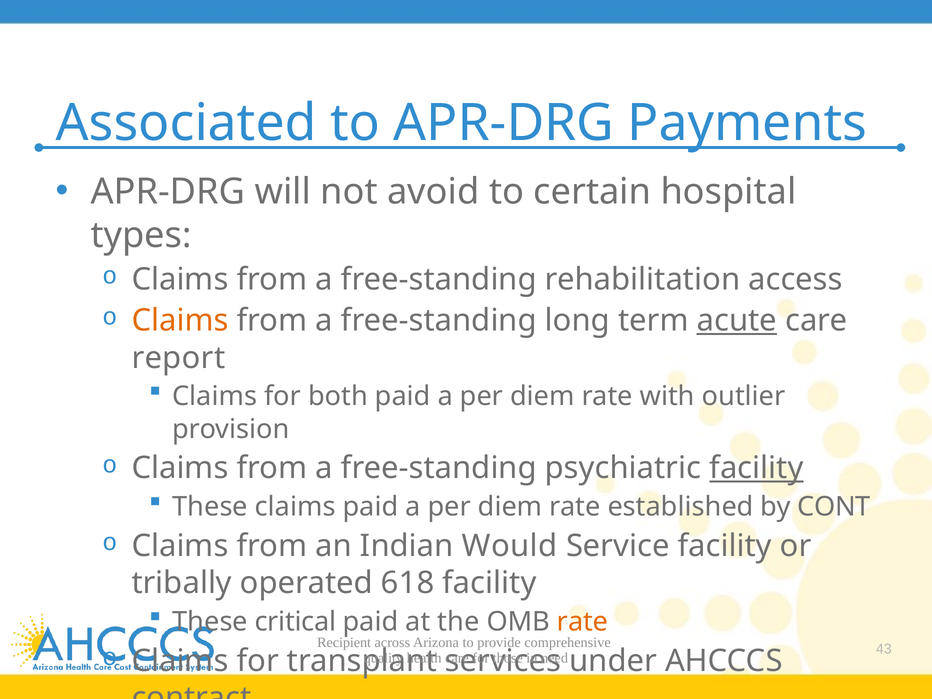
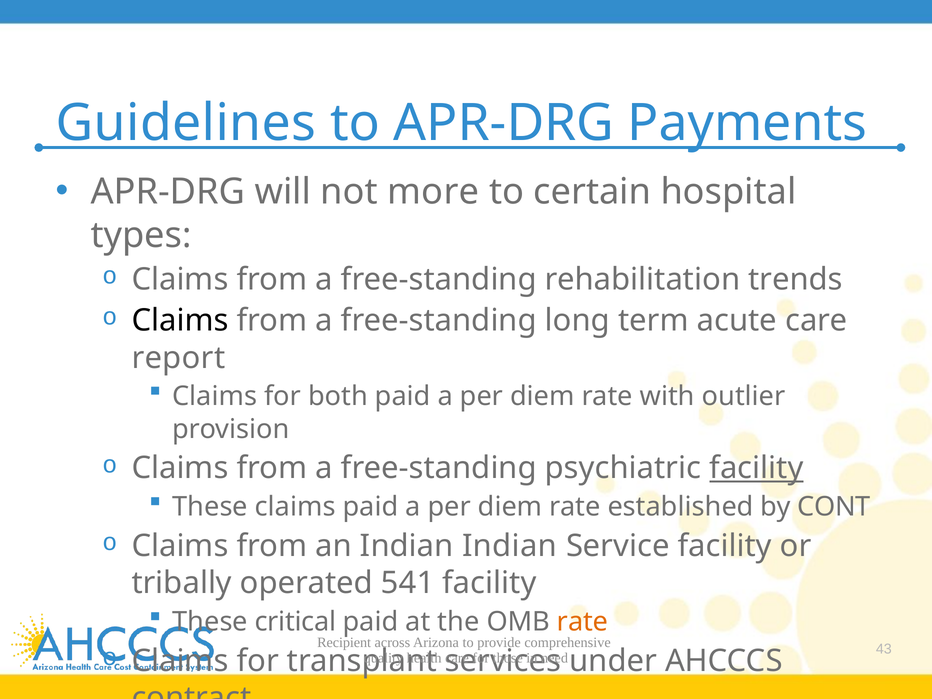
Associated: Associated -> Guidelines
avoid: avoid -> more
access: access -> trends
Claims at (180, 321) colour: orange -> black
acute underline: present -> none
Indian Would: Would -> Indian
618: 618 -> 541
